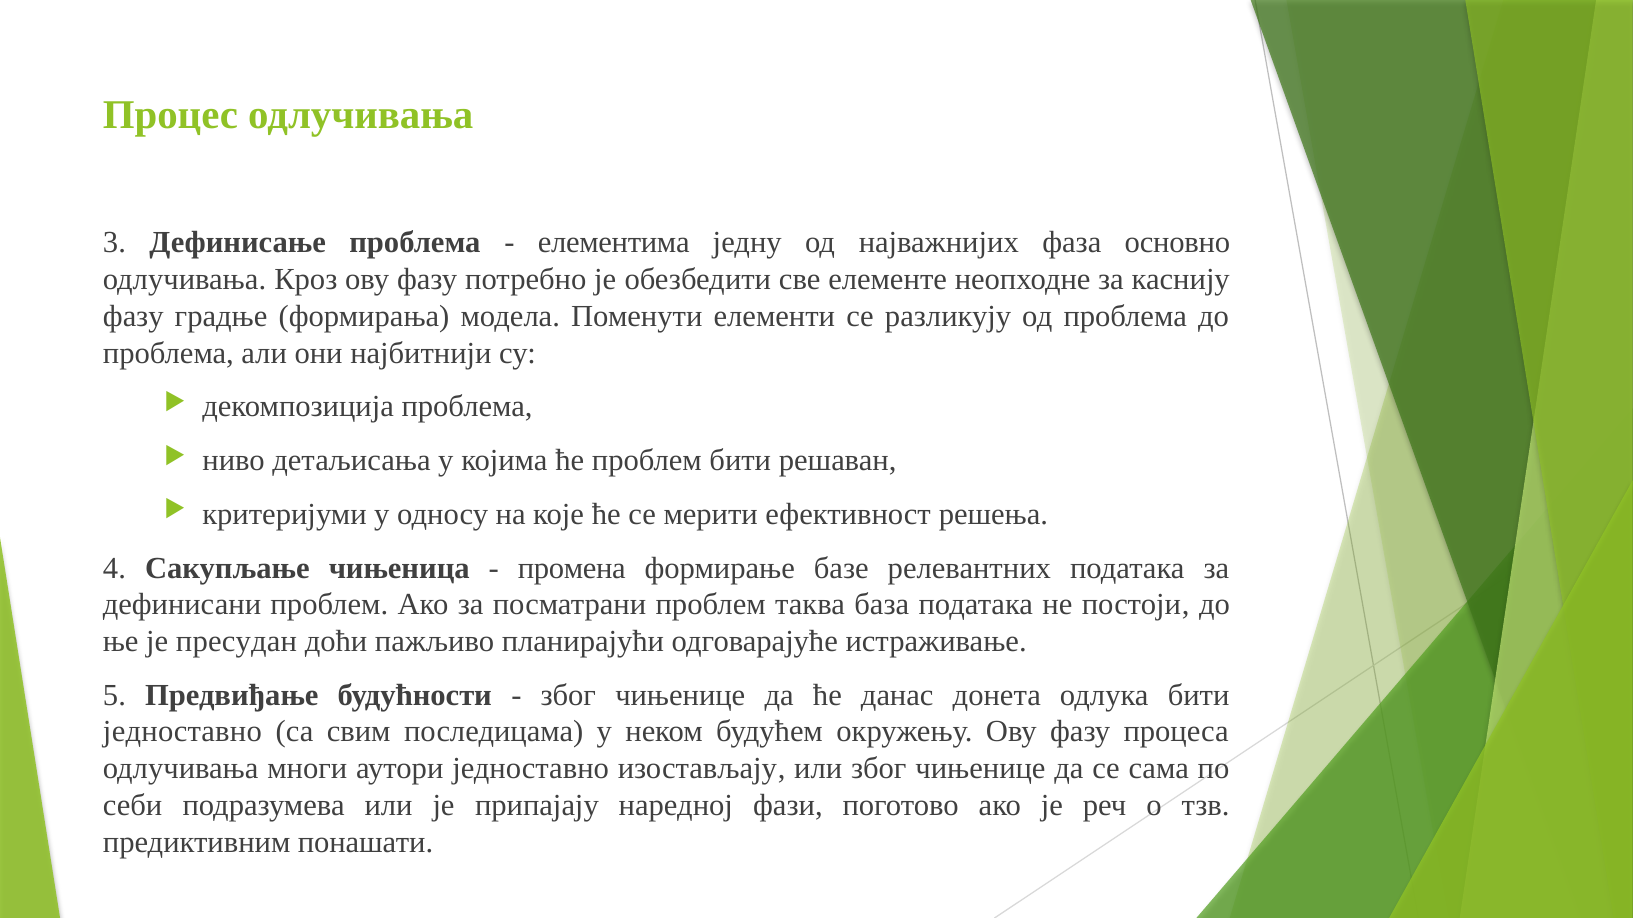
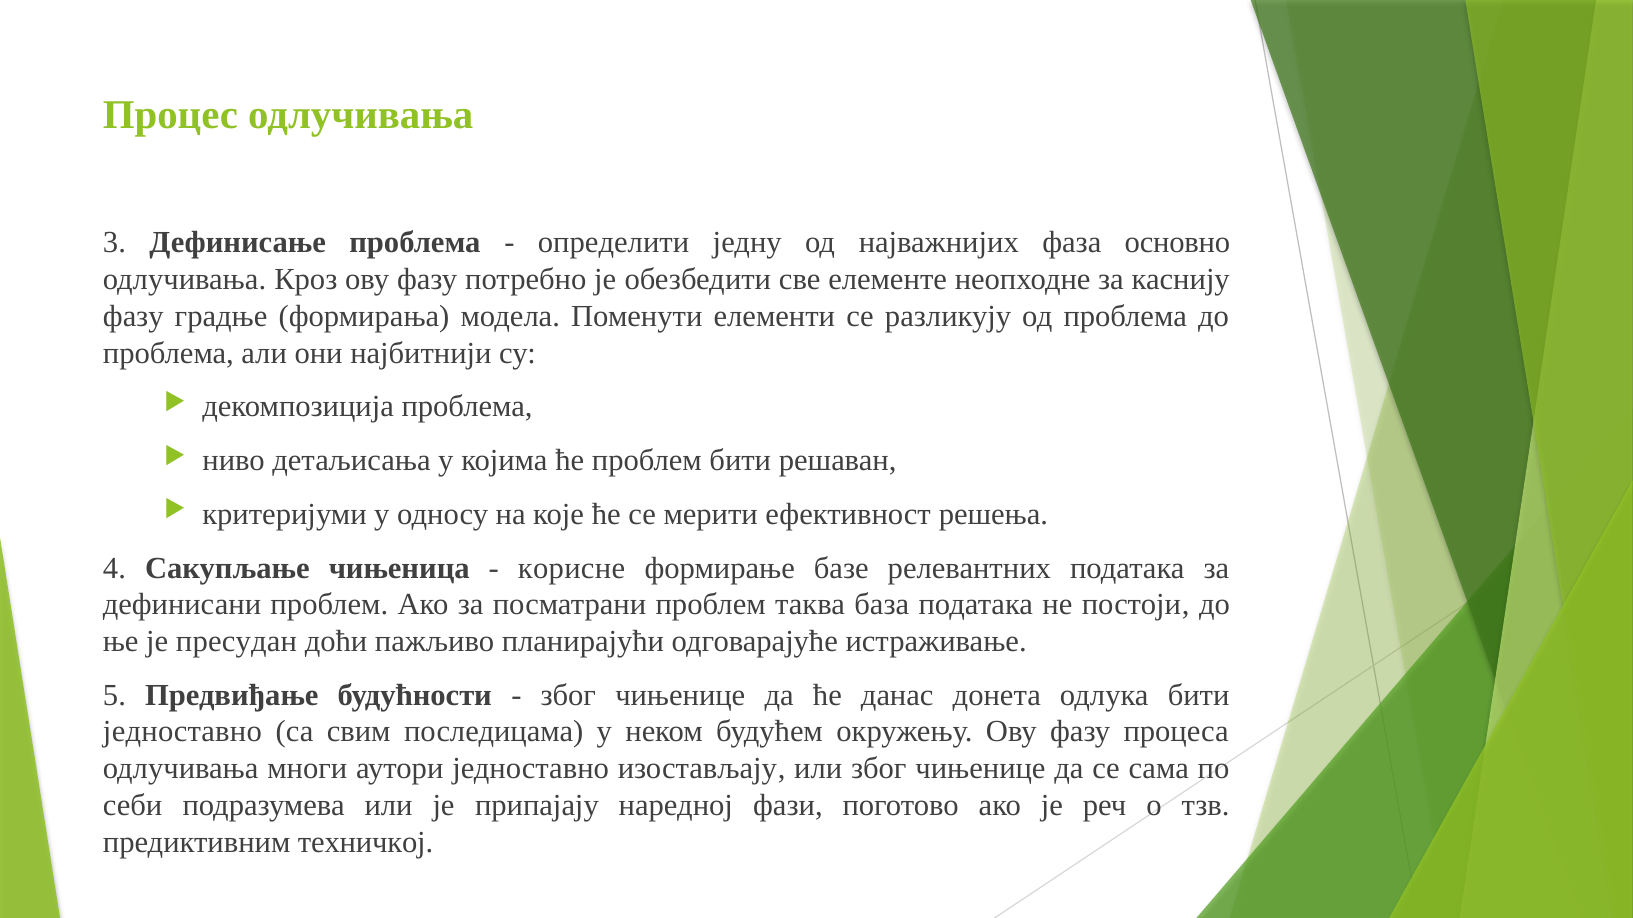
елементима: елементима -> определити
промена: промена -> корисне
понашати: понашати -> техничкој
